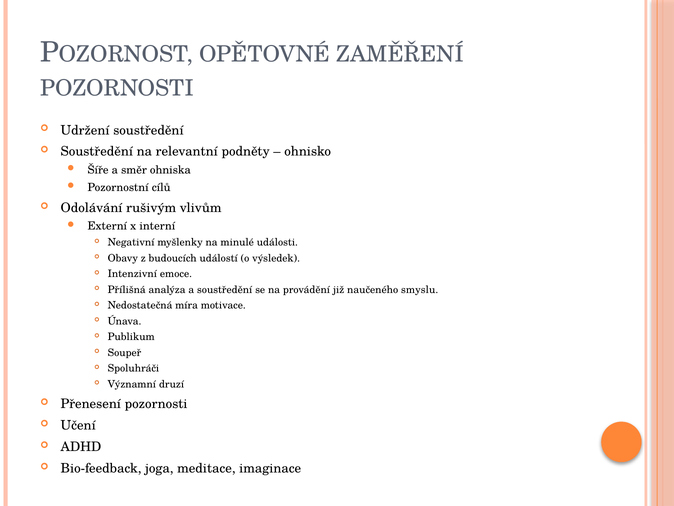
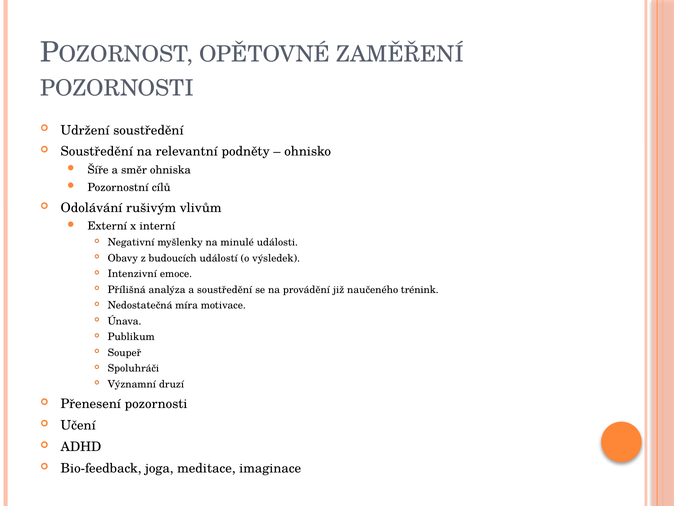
smyslu: smyslu -> trénink
